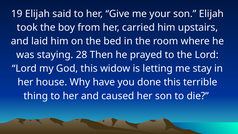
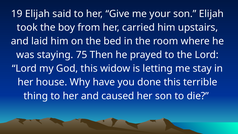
28: 28 -> 75
